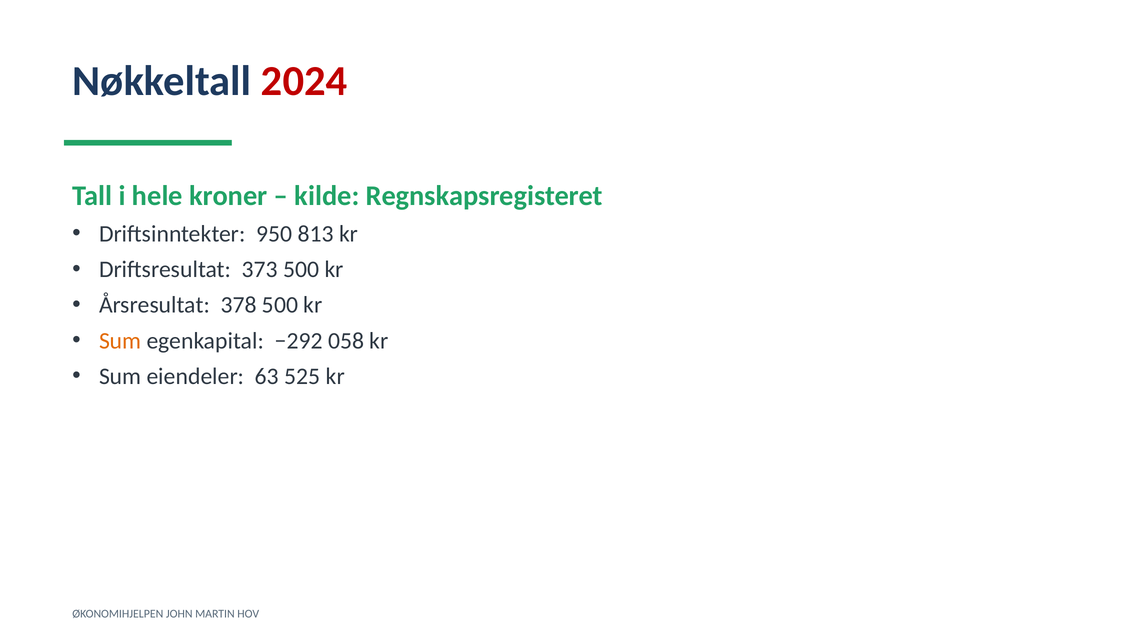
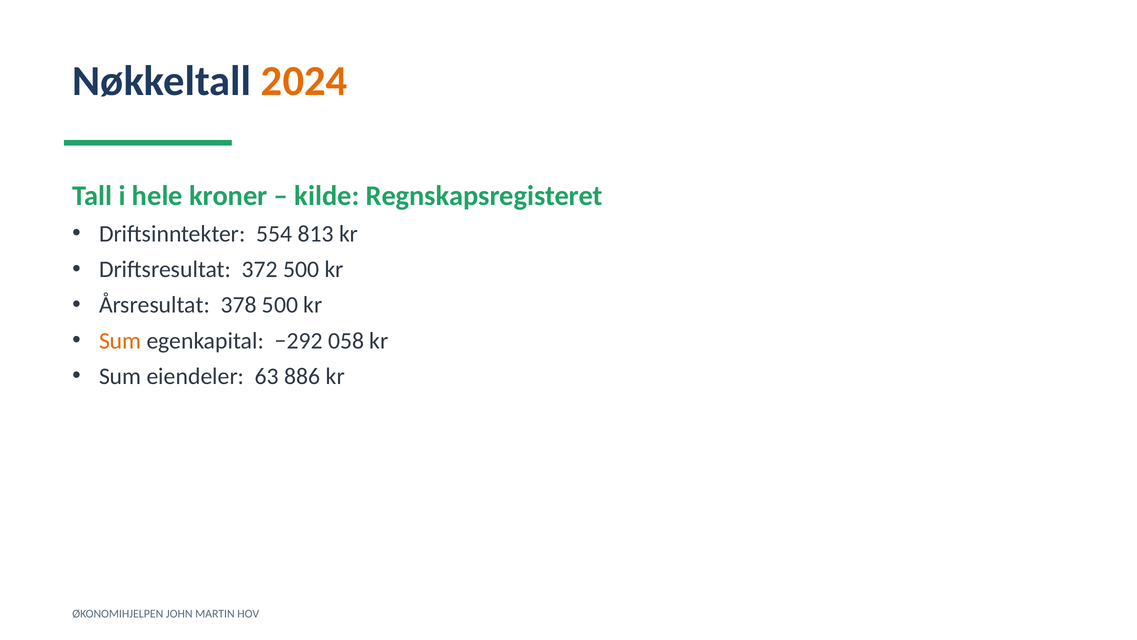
2024 colour: red -> orange
950: 950 -> 554
373: 373 -> 372
525: 525 -> 886
